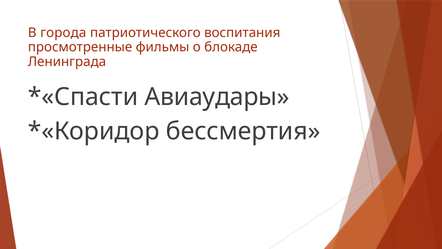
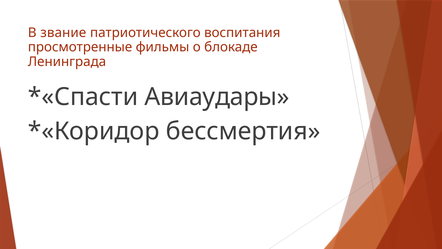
города: города -> звание
